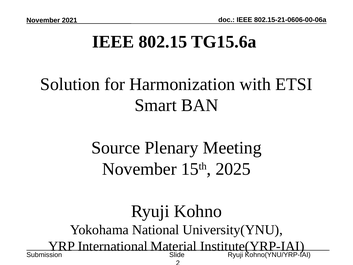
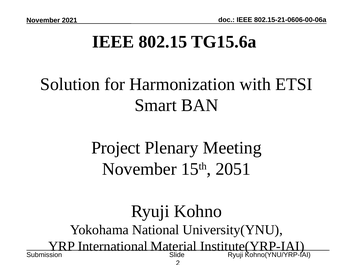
Source: Source -> Project
2025: 2025 -> 2051
